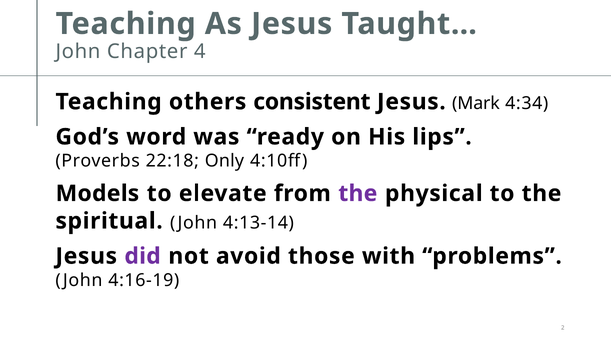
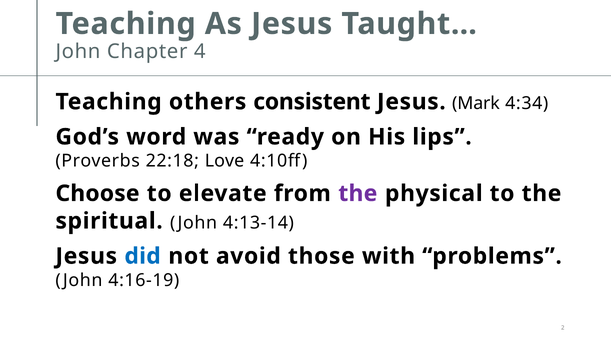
Only: Only -> Love
Models: Models -> Choose
did colour: purple -> blue
